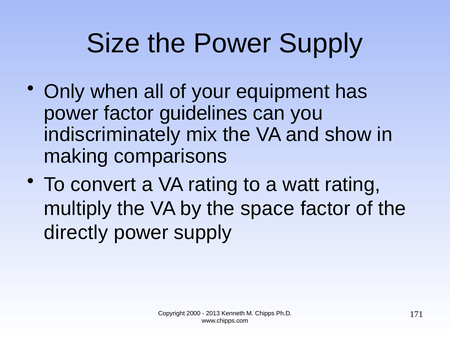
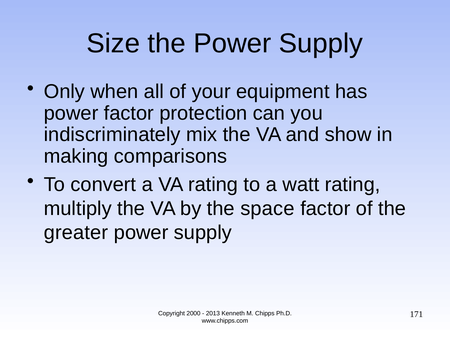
guidelines: guidelines -> protection
directly: directly -> greater
